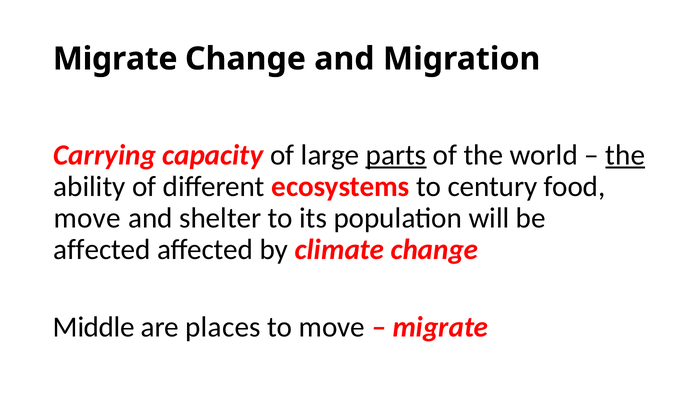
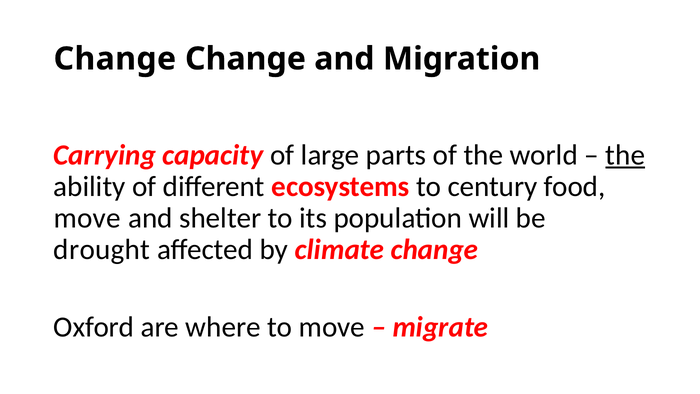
Migrate at (115, 59): Migrate -> Change
parts underline: present -> none
affected at (102, 249): affected -> drought
Middle: Middle -> Oxford
places: places -> where
